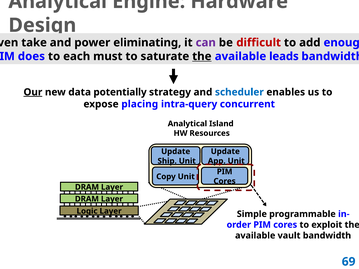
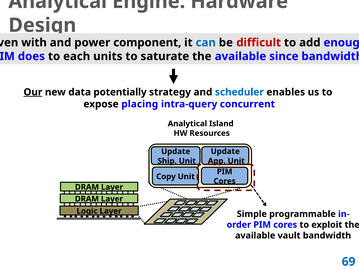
take: take -> with
eliminating: eliminating -> component
can colour: purple -> blue
must: must -> units
the at (202, 56) underline: present -> none
leads: leads -> since
